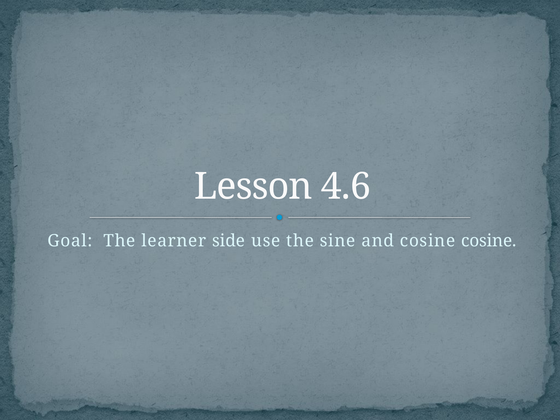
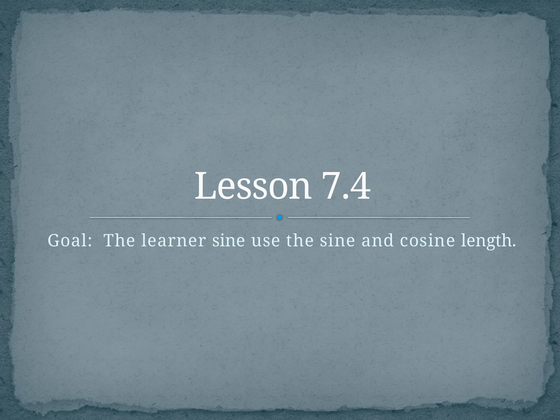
4.6: 4.6 -> 7.4
learner side: side -> sine
cosine cosine: cosine -> length
